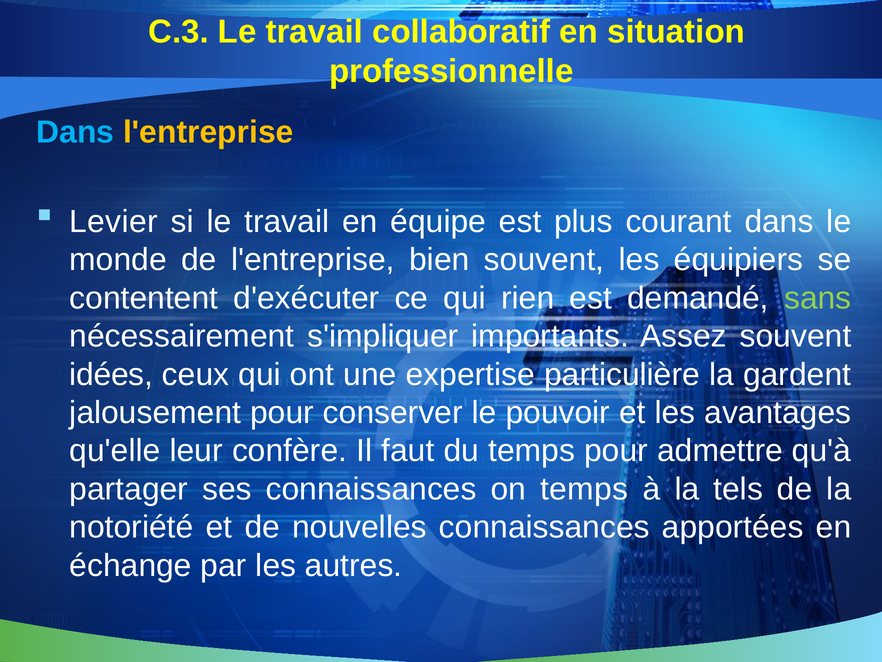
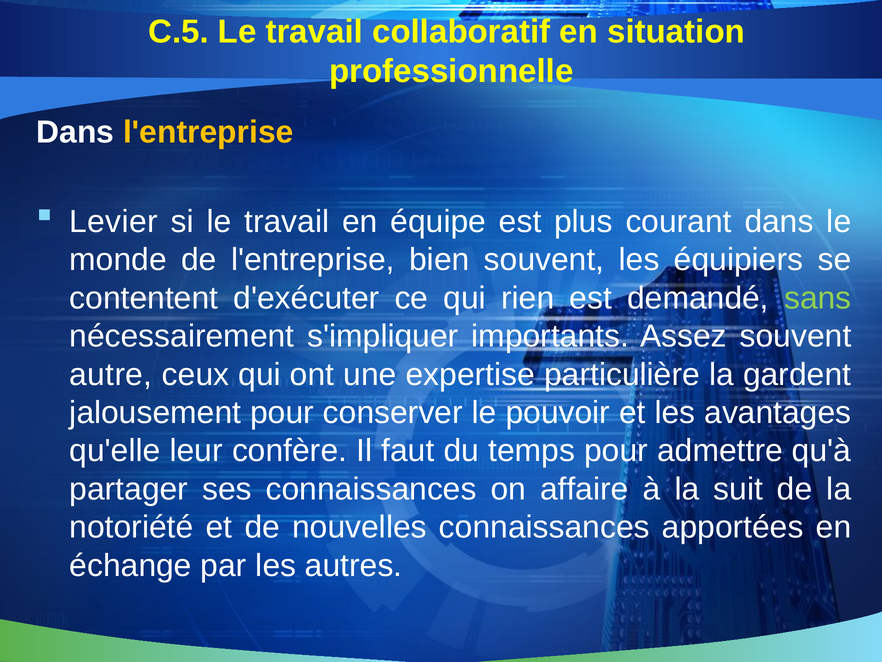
C.3: C.3 -> C.5
Dans at (75, 132) colour: light blue -> white
idées: idées -> autre
on temps: temps -> affaire
tels: tels -> suit
